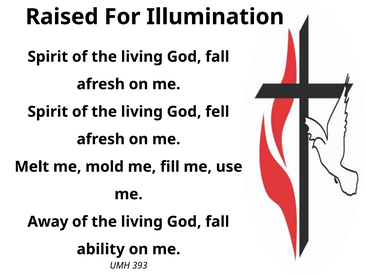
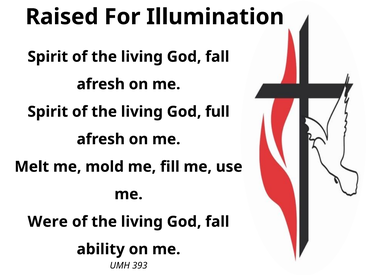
fell: fell -> full
Away: Away -> Were
